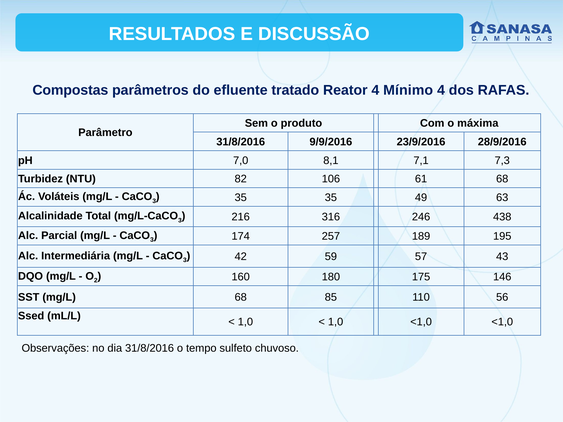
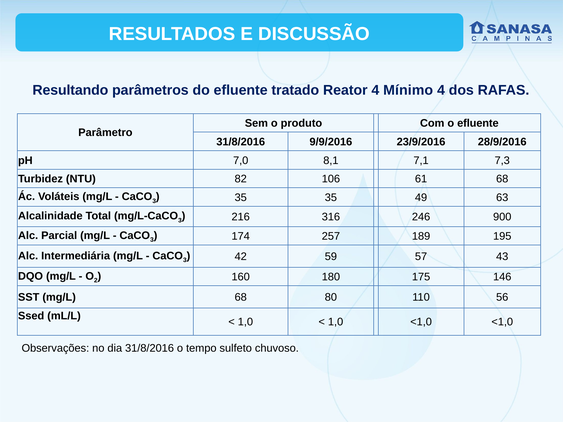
Compostas: Compostas -> Resultando
o máxima: máxima -> efluente
438: 438 -> 900
85: 85 -> 80
